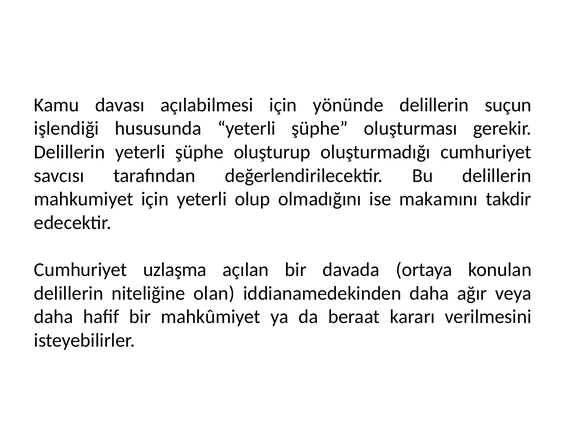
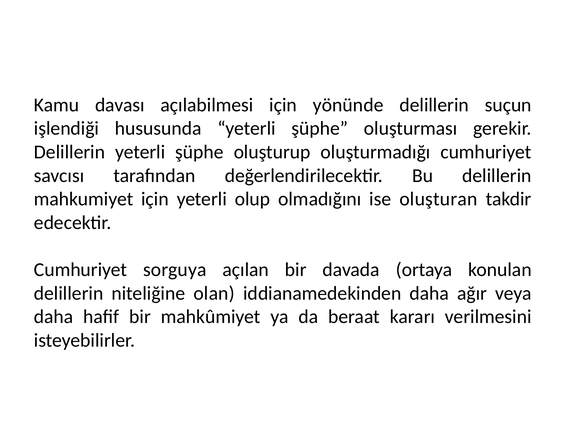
makamını: makamını -> oluşturan
uzlaşma: uzlaşma -> sorguya
